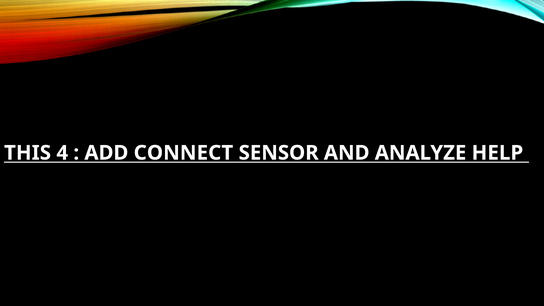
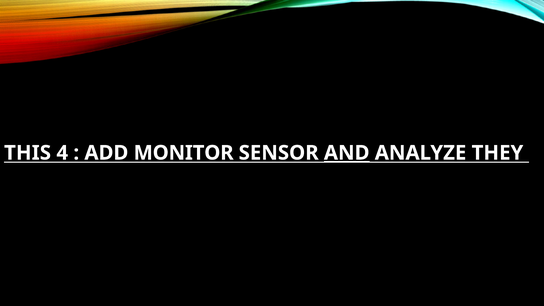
CONNECT: CONNECT -> MONITOR
AND underline: none -> present
HELP: HELP -> THEY
